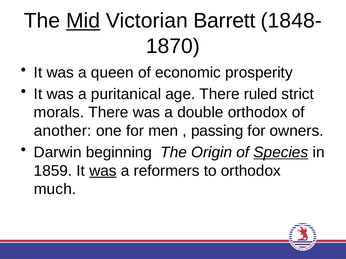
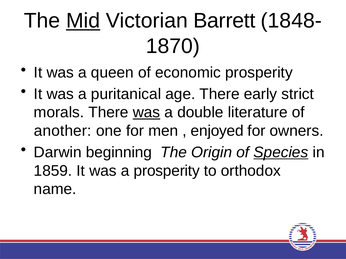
ruled: ruled -> early
was at (146, 113) underline: none -> present
double orthodox: orthodox -> literature
passing: passing -> enjoyed
was at (103, 171) underline: present -> none
a reformers: reformers -> prosperity
much: much -> name
